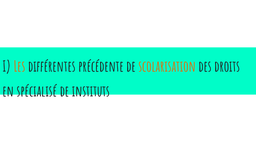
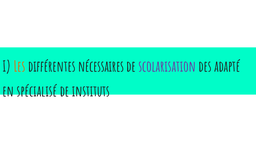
précédente: précédente -> nécessaires
scolarisation colour: orange -> purple
droits: droits -> adapté
